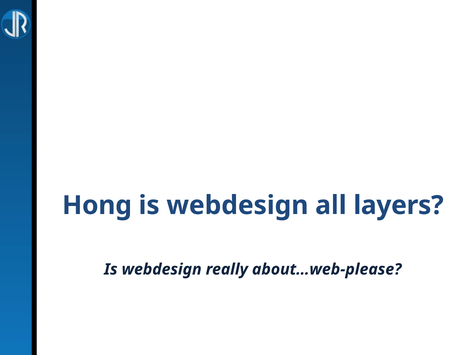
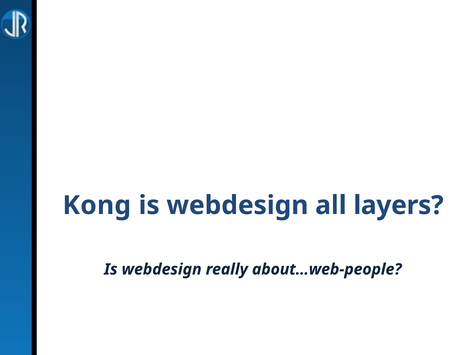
Hong: Hong -> Kong
about…web-please: about…web-please -> about…web-people
